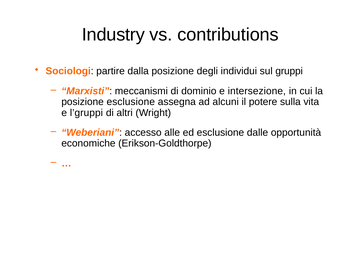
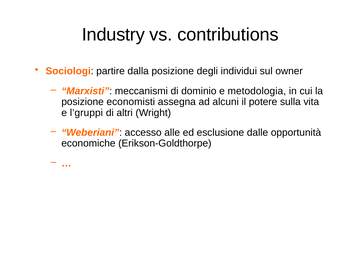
gruppi: gruppi -> owner
intersezione: intersezione -> metodologia
posizione esclusione: esclusione -> economisti
